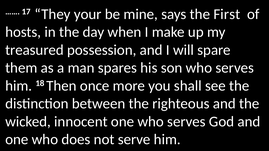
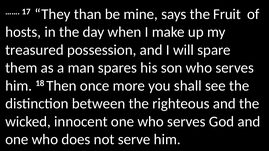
your: your -> than
First: First -> Fruit
